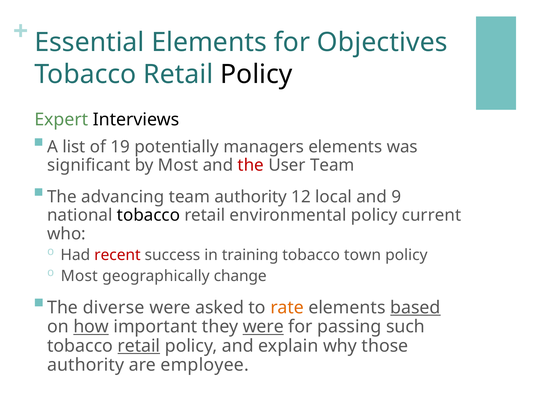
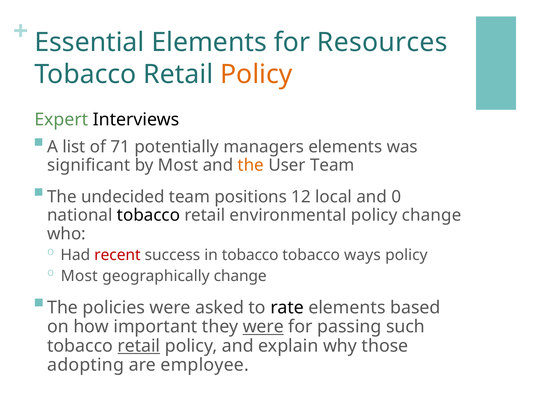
Objectives: Objectives -> Resources
Policy at (256, 74) colour: black -> orange
19: 19 -> 71
the at (251, 165) colour: red -> orange
advancing: advancing -> undecided
team authority: authority -> positions
9: 9 -> 0
policy current: current -> change
in training: training -> tobacco
town: town -> ways
diverse: diverse -> policies
rate colour: orange -> black
based underline: present -> none
how underline: present -> none
authority at (86, 365): authority -> adopting
